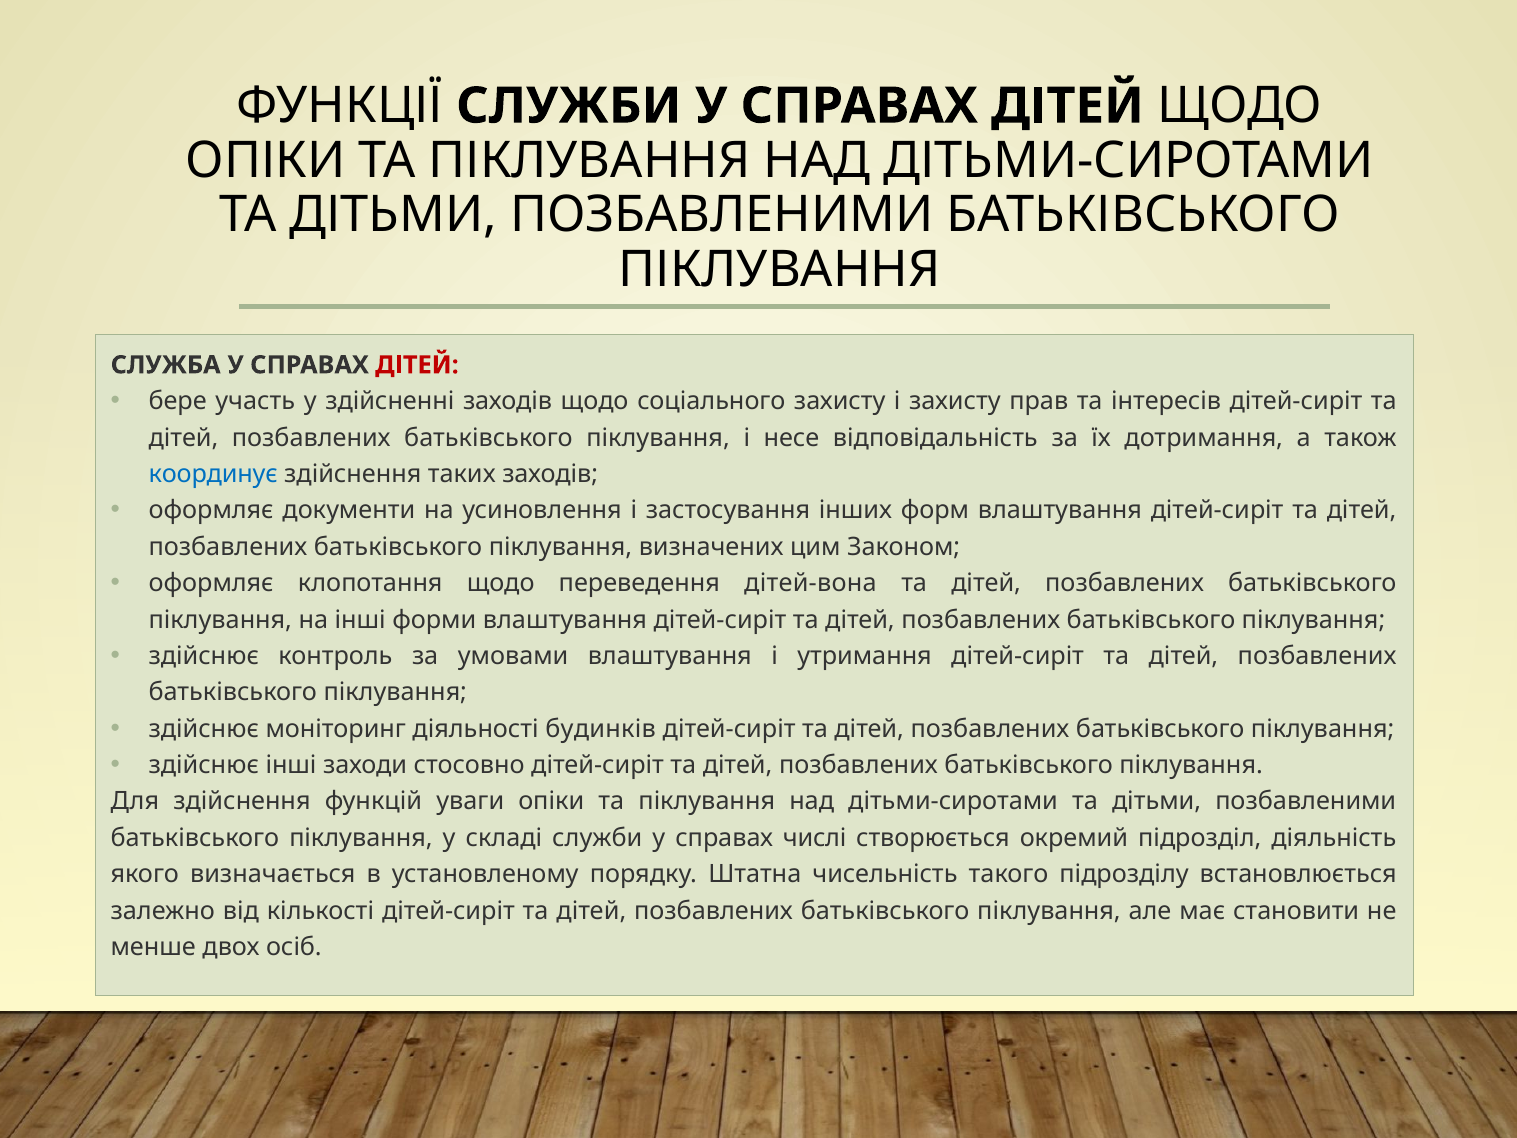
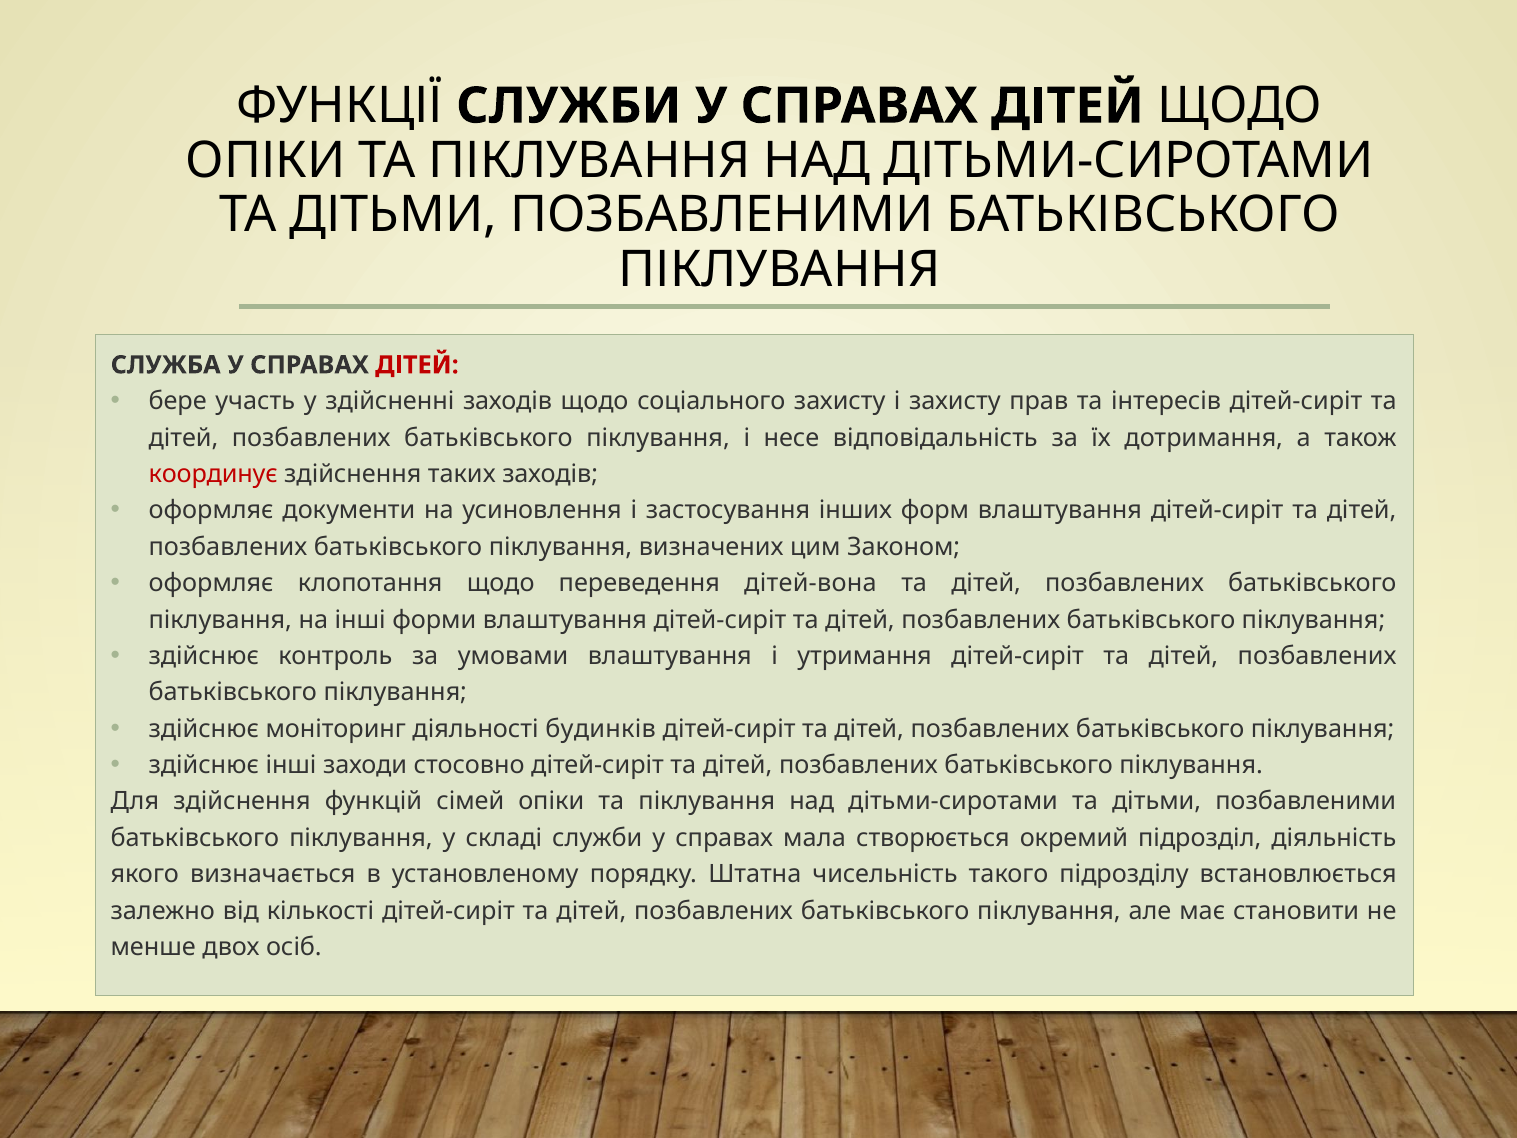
координує colour: blue -> red
уваги: уваги -> сімей
числі: числі -> мала
